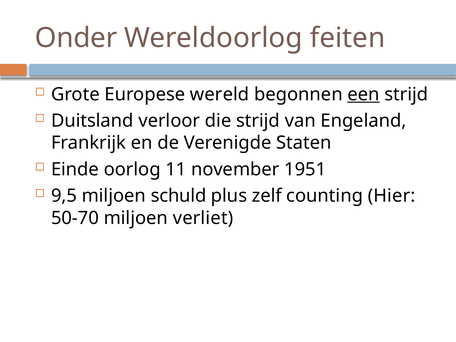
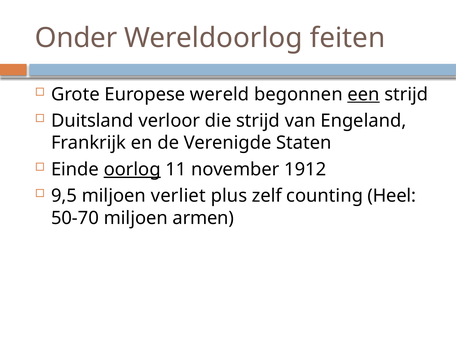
oorlog underline: none -> present
1951: 1951 -> 1912
schuld: schuld -> verliet
Hier: Hier -> Heel
verliet: verliet -> armen
